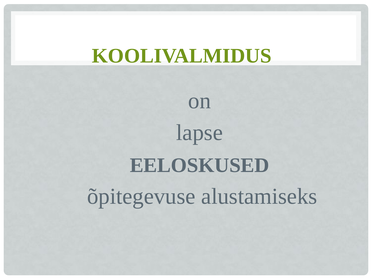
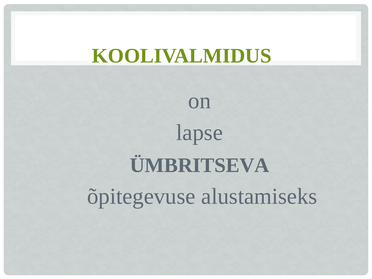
EELOSKUSED: EELOSKUSED -> ÜMBRITSEVA
